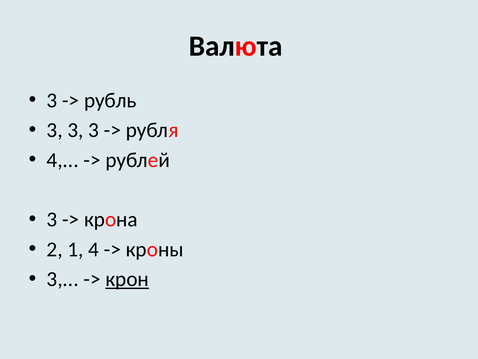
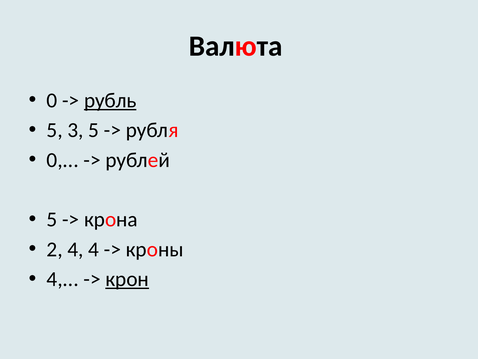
3 at (52, 100): 3 -> 0
рубль underline: none -> present
3 at (55, 130): 3 -> 5
3 at (94, 130): 3 -> 5
4 at (63, 160): 4 -> 0
3 at (52, 219): 3 -> 5
2 1: 1 -> 4
3 at (63, 279): 3 -> 4
